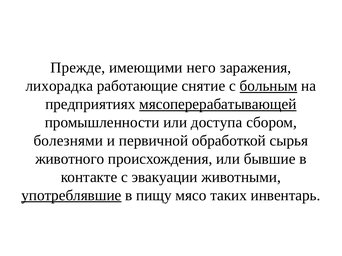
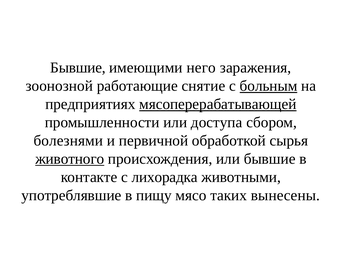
Прежде at (78, 68): Прежде -> Бывшие
лихорадка: лихорадка -> зоонозной
животного underline: none -> present
эвакуации: эвакуации -> лихорадка
употреблявшие underline: present -> none
инвентарь: инвентарь -> вынесены
